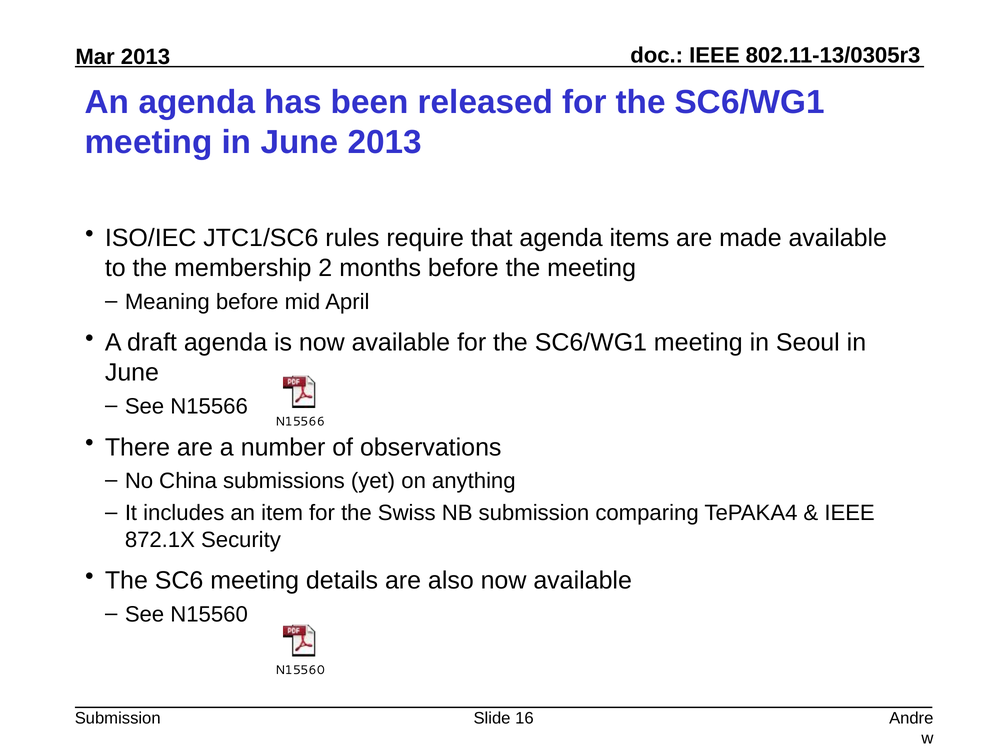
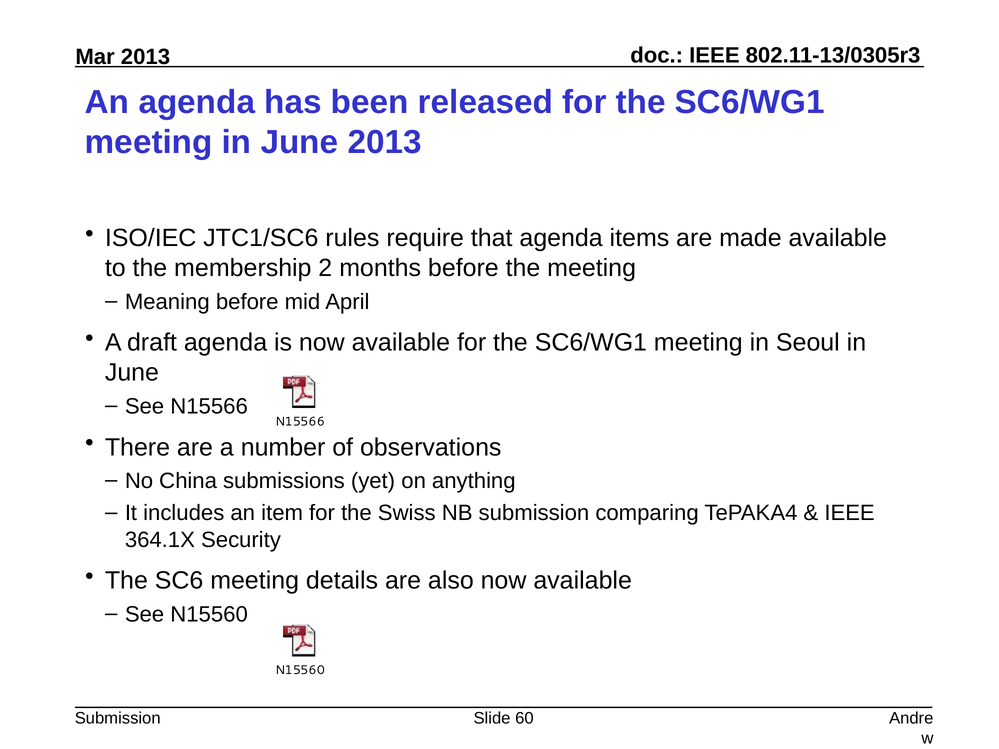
872.1X: 872.1X -> 364.1X
16: 16 -> 60
